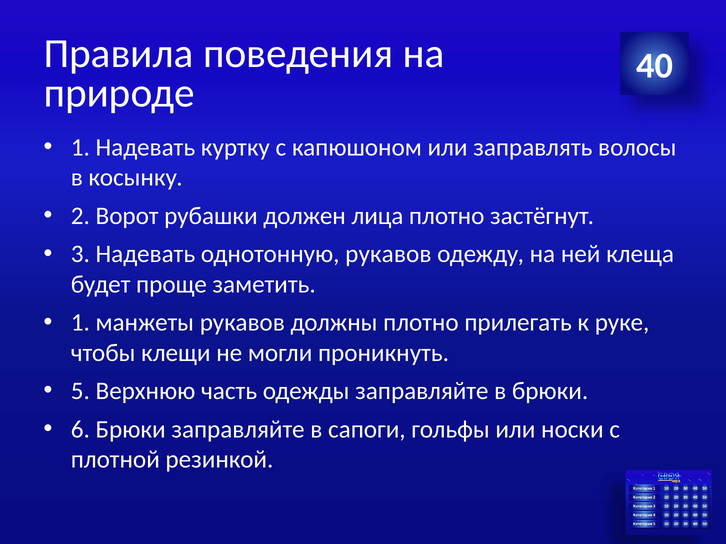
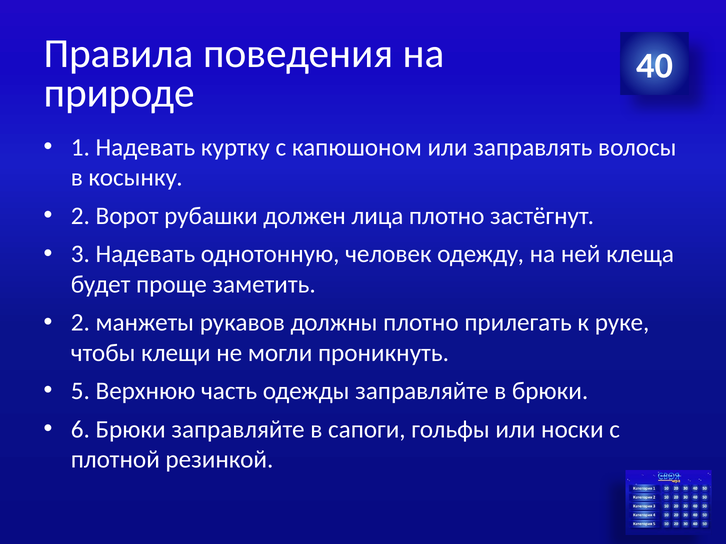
однотонную рукавов: рукавов -> человек
1 at (80, 323): 1 -> 2
